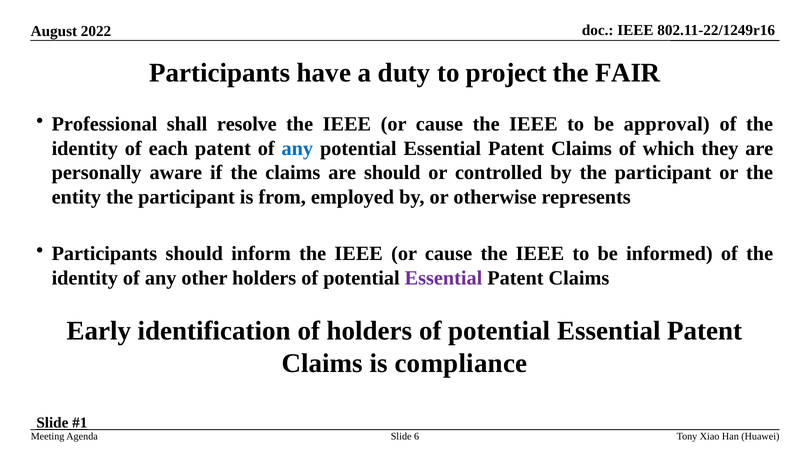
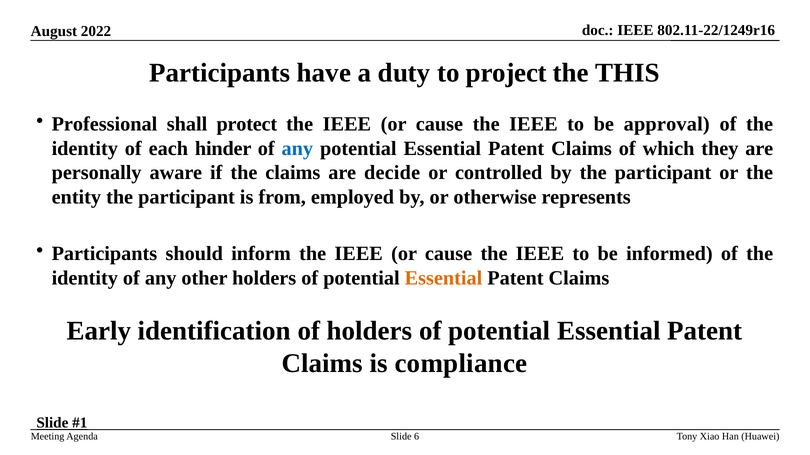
FAIR: FAIR -> THIS
resolve: resolve -> protect
each patent: patent -> hinder
are should: should -> decide
Essential at (443, 278) colour: purple -> orange
